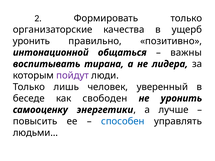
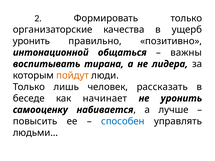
пойдут colour: purple -> orange
уверенный: уверенный -> рассказать
свободен: свободен -> начинает
энергетики: энергетики -> набивается
